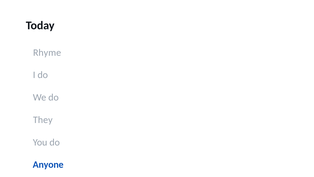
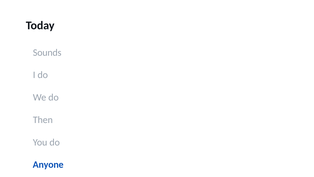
Rhyme: Rhyme -> Sounds
They: They -> Then
